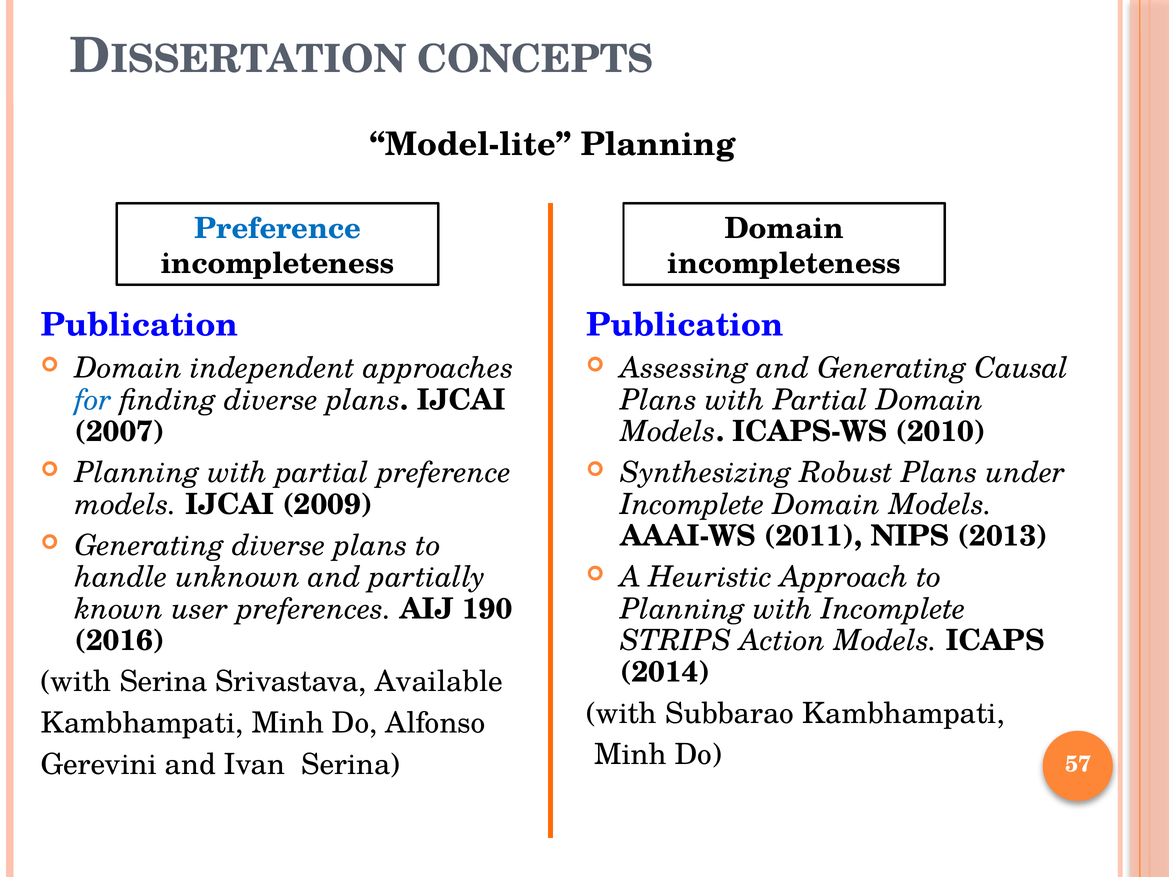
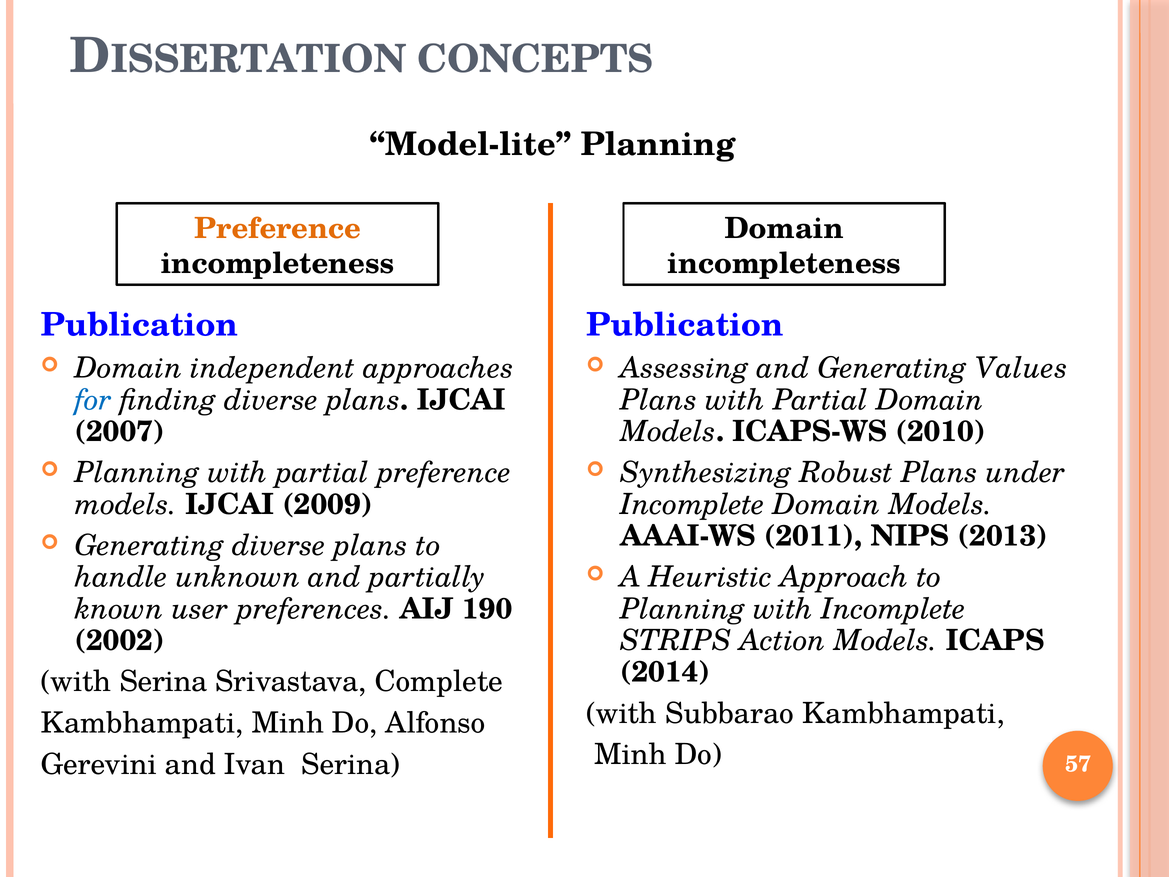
Preference at (278, 228) colour: blue -> orange
Causal at (1022, 368): Causal -> Values
2016: 2016 -> 2002
Available: Available -> Complete
